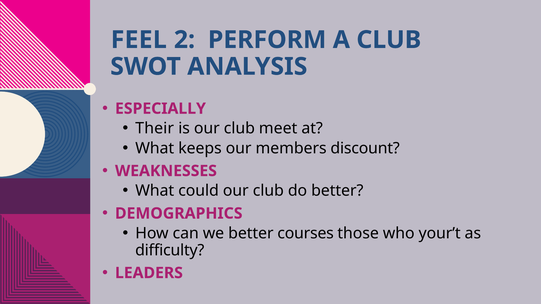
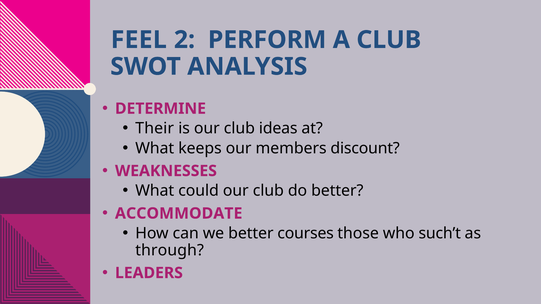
ESPECIALLY: ESPECIALLY -> DETERMINE
meet: meet -> ideas
DEMOGRAPHICS: DEMOGRAPHICS -> ACCOMMODATE
your’t: your’t -> such’t
difficulty: difficulty -> through
